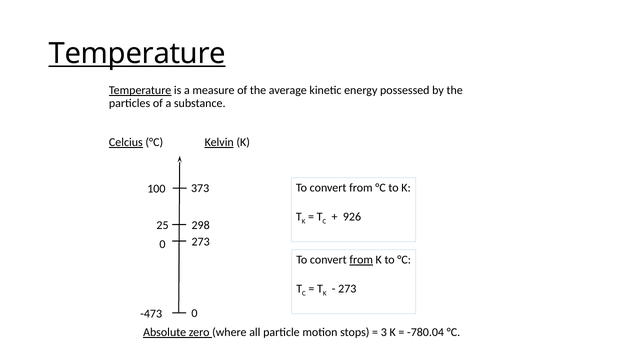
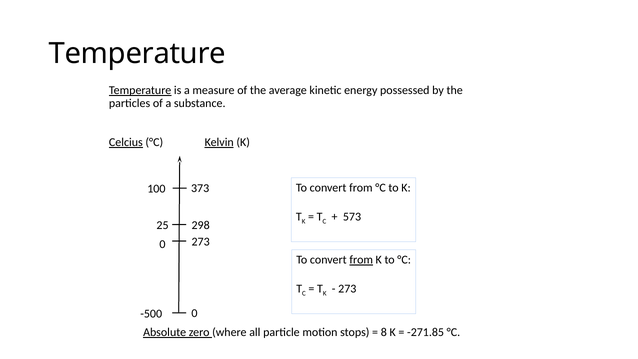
Temperature at (137, 54) underline: present -> none
926: 926 -> 573
-473: -473 -> -500
3: 3 -> 8
-780.04: -780.04 -> -271.85
